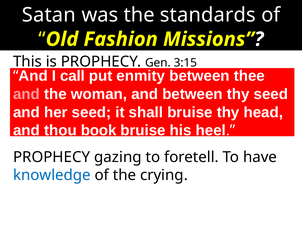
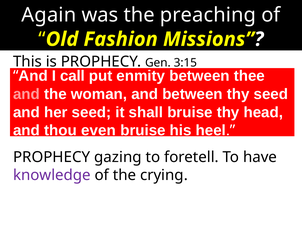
Satan: Satan -> Again
standards: standards -> preaching
book: book -> even
knowledge colour: blue -> purple
